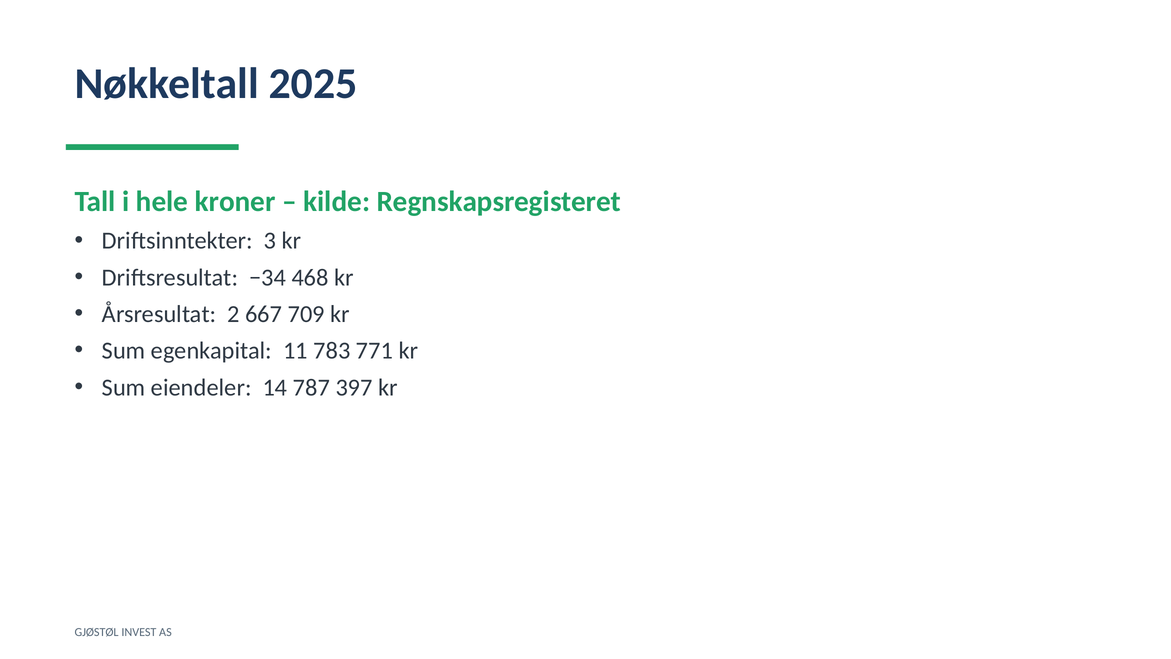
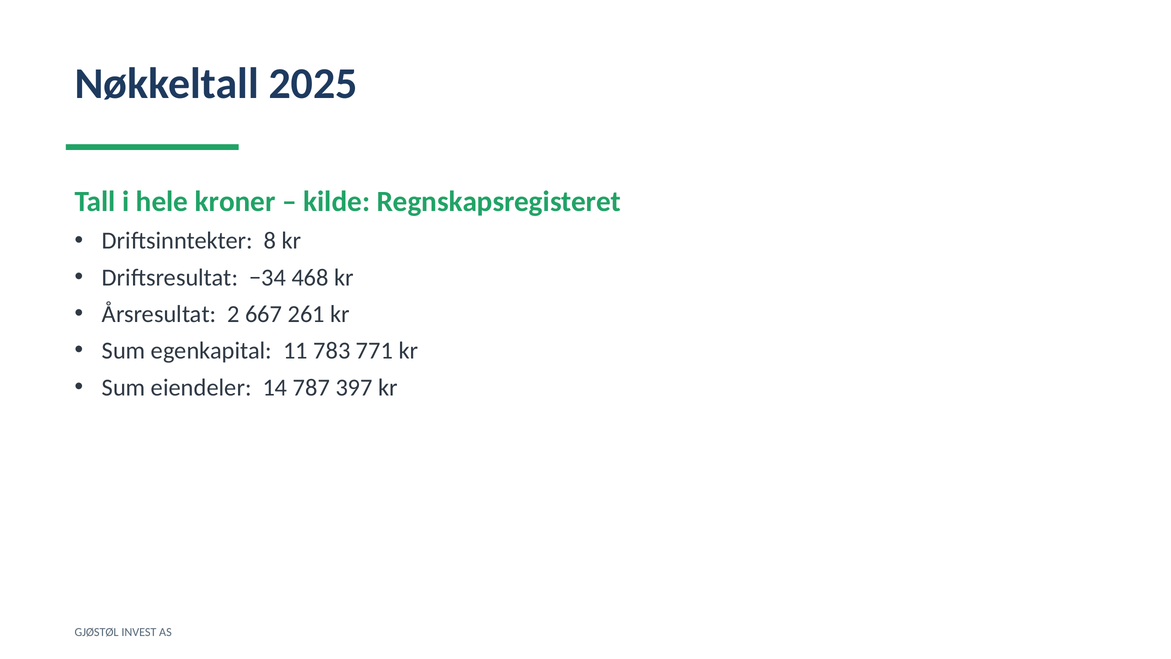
3: 3 -> 8
709: 709 -> 261
